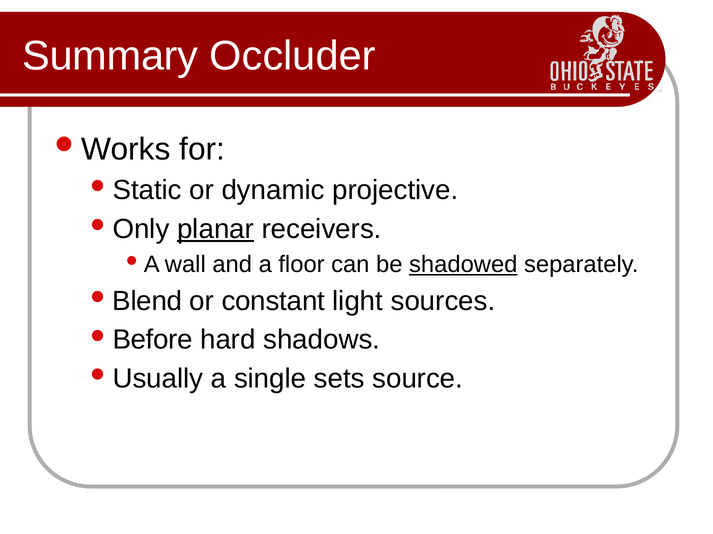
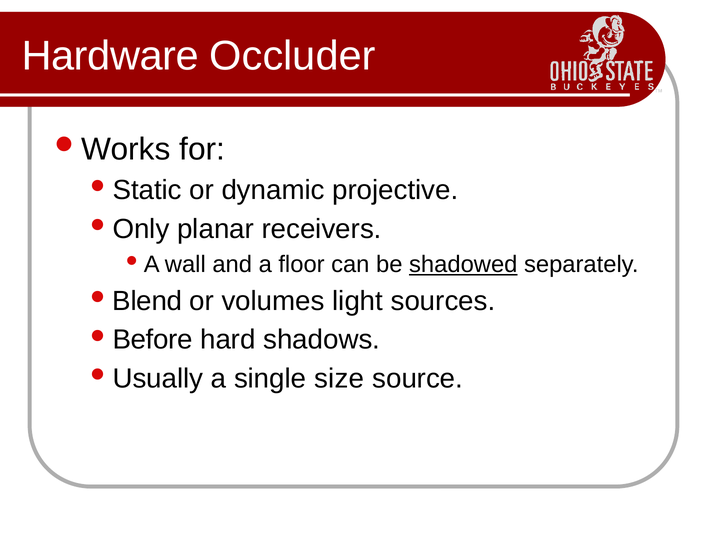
Summary: Summary -> Hardware
planar underline: present -> none
constant: constant -> volumes
sets: sets -> size
